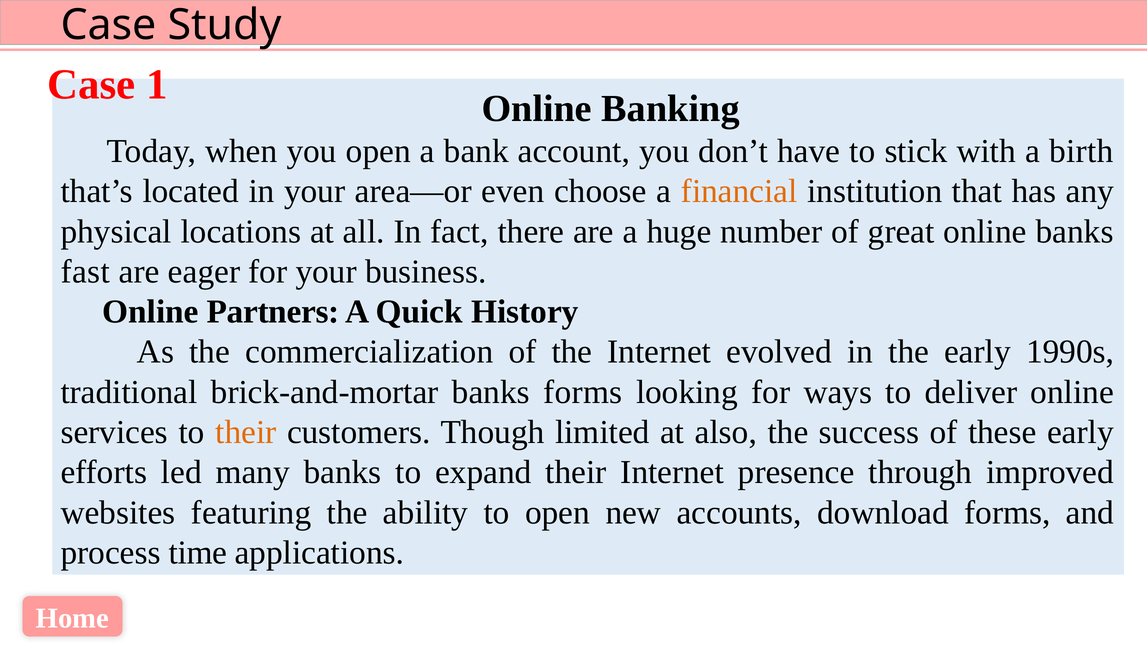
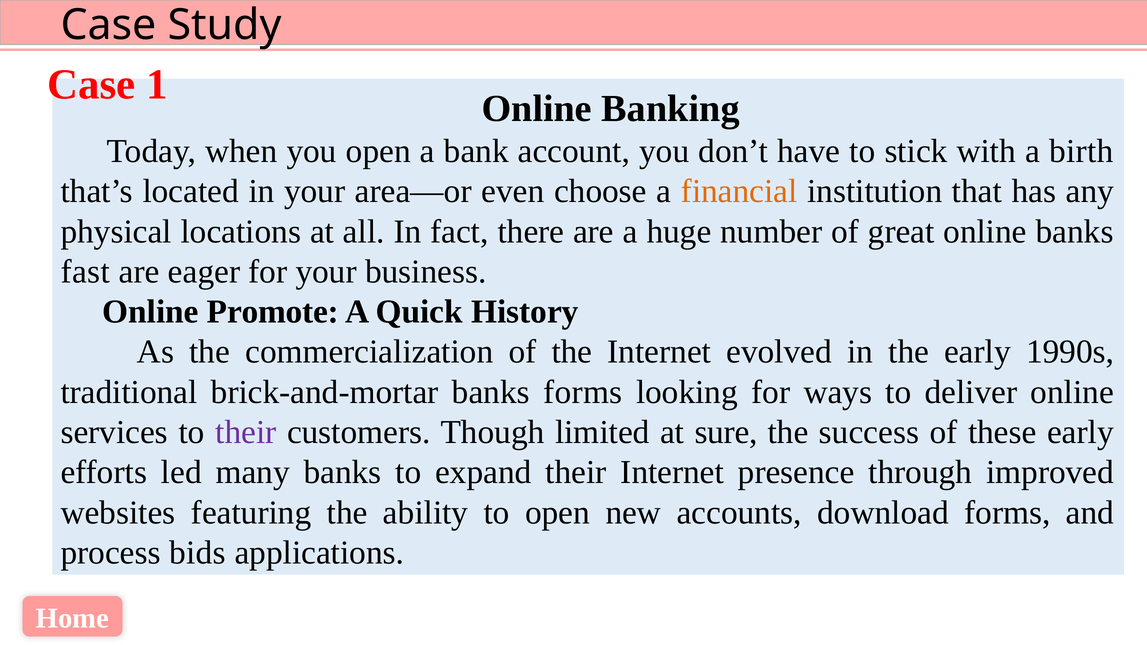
Partners: Partners -> Promote
their at (246, 432) colour: orange -> purple
also: also -> sure
time: time -> bids
